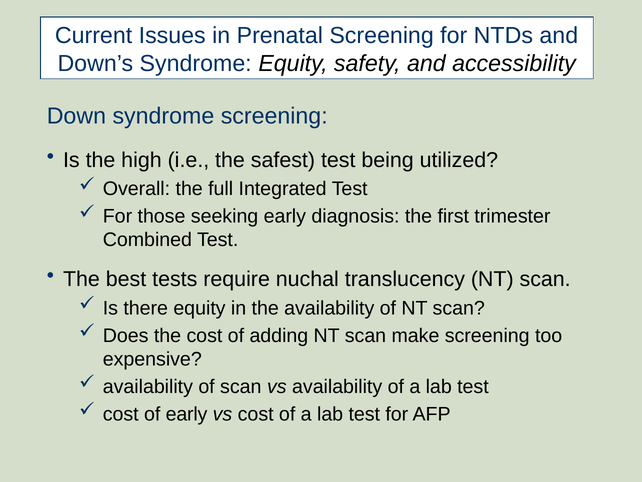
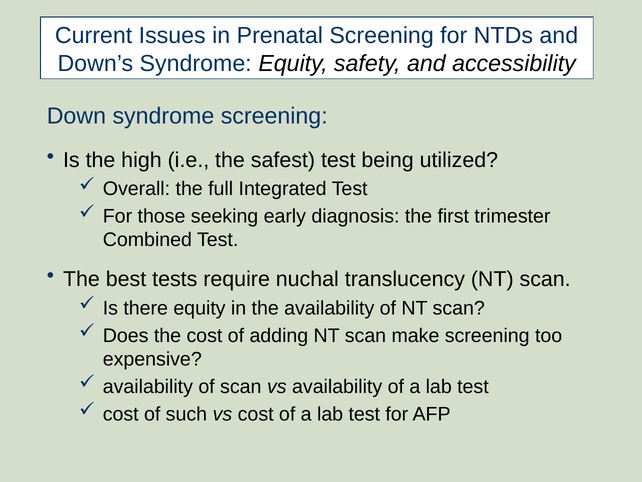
of early: early -> such
